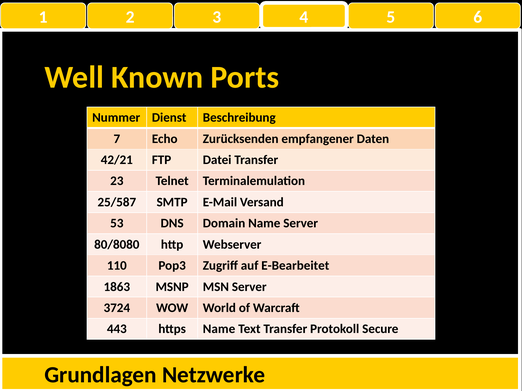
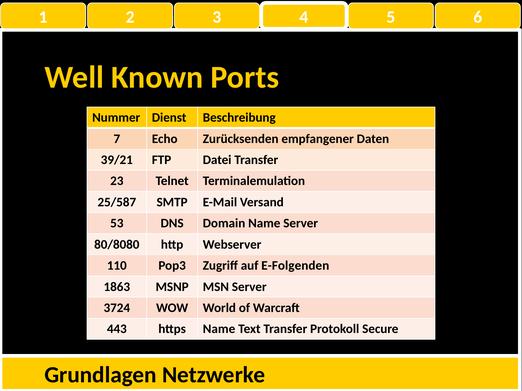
42/21: 42/21 -> 39/21
E-Bearbeitet: E-Bearbeitet -> E-Folgenden
